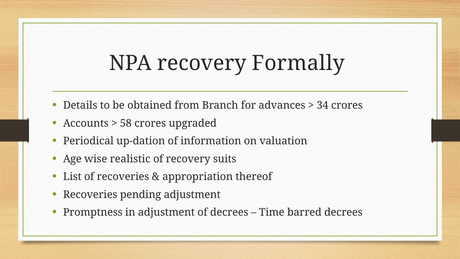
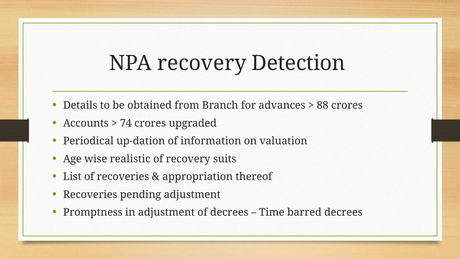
Formally: Formally -> Detection
34: 34 -> 88
58: 58 -> 74
